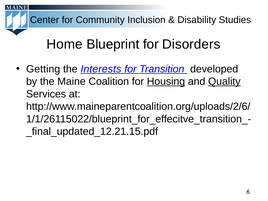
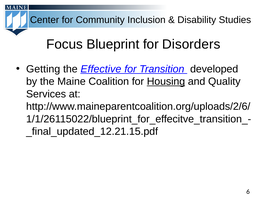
Home: Home -> Focus
Interests: Interests -> Effective
Quality underline: present -> none
